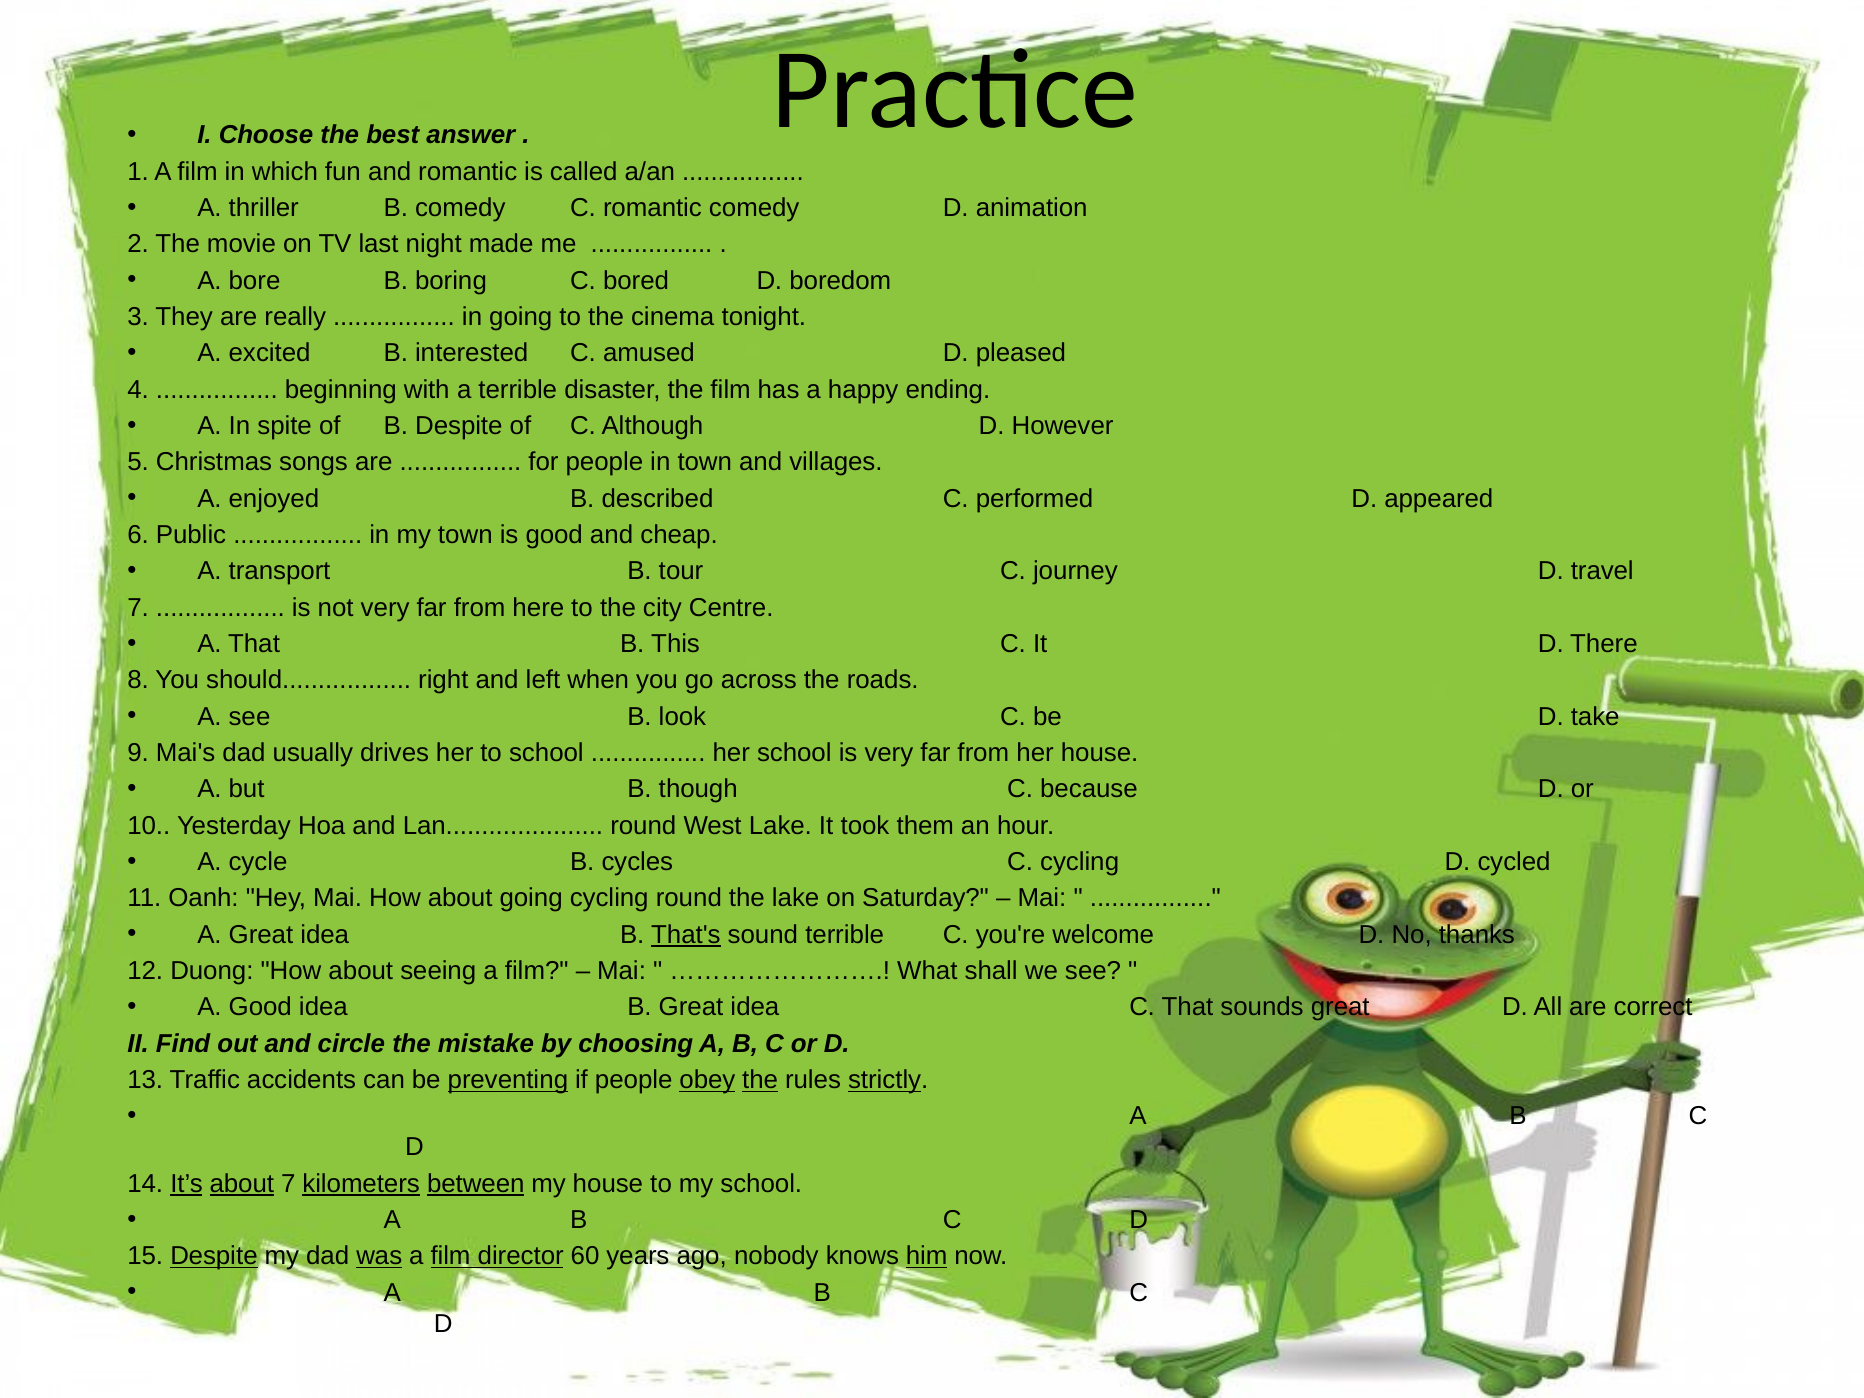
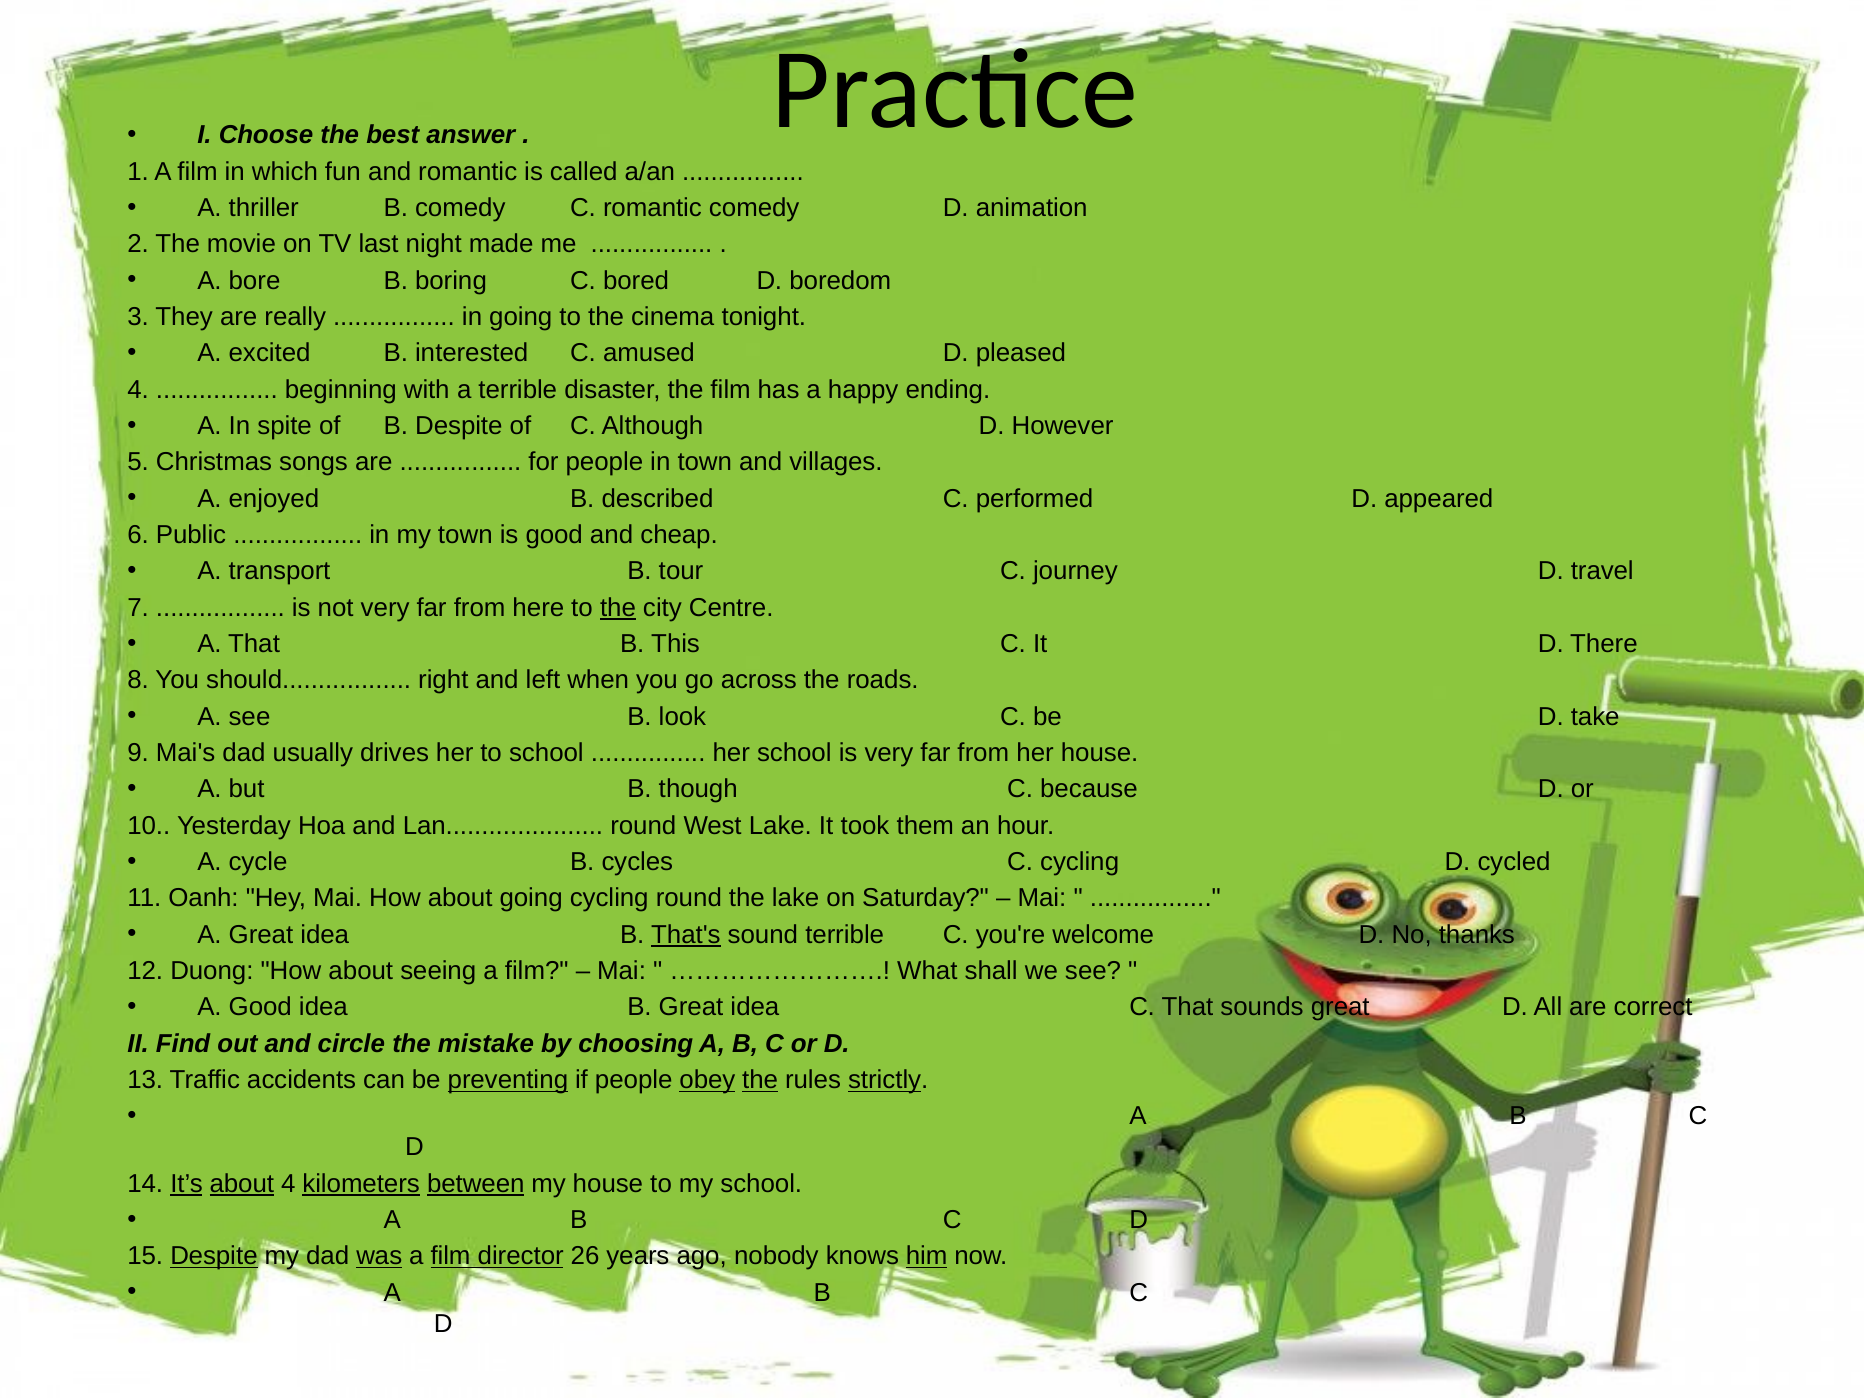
the at (618, 608) underline: none -> present
about 7: 7 -> 4
60: 60 -> 26
